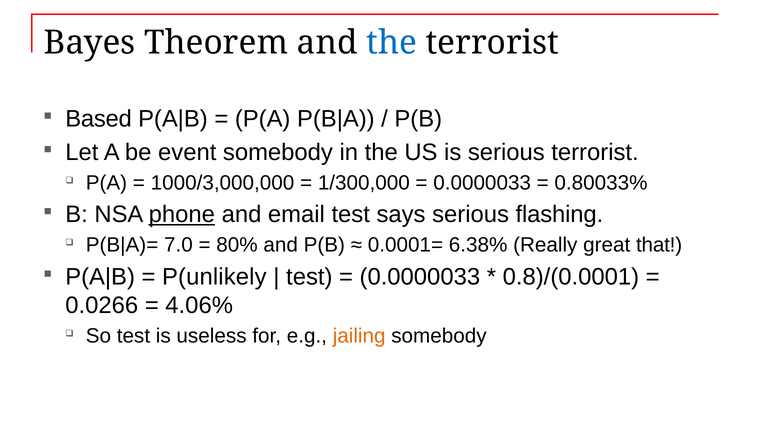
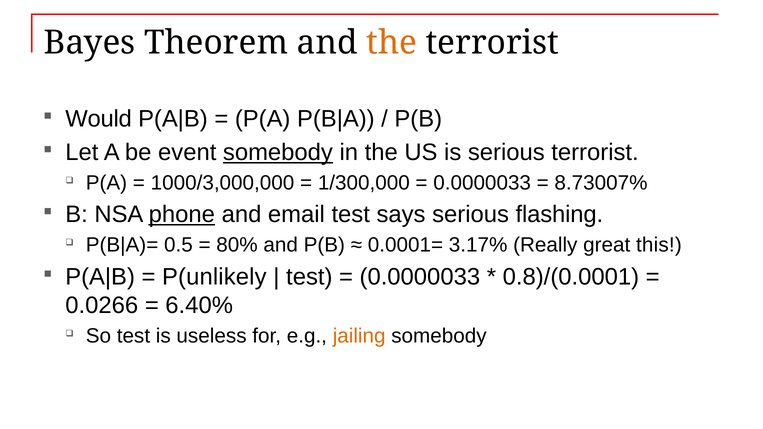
the at (392, 43) colour: blue -> orange
Based: Based -> Would
somebody at (278, 152) underline: none -> present
0.80033%: 0.80033% -> 8.73007%
7.0: 7.0 -> 0.5
6.38%: 6.38% -> 3.17%
that: that -> this
4.06%: 4.06% -> 6.40%
